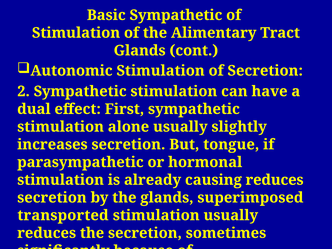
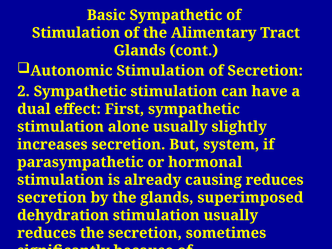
tongue: tongue -> system
transported: transported -> dehydration
